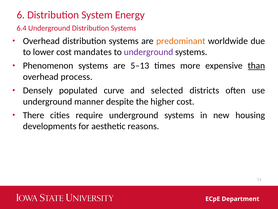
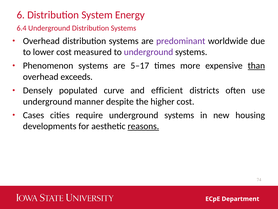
predominant colour: orange -> purple
mandates: mandates -> measured
5–13: 5–13 -> 5–17
process: process -> exceeds
selected: selected -> efficient
There: There -> Cases
reasons underline: none -> present
